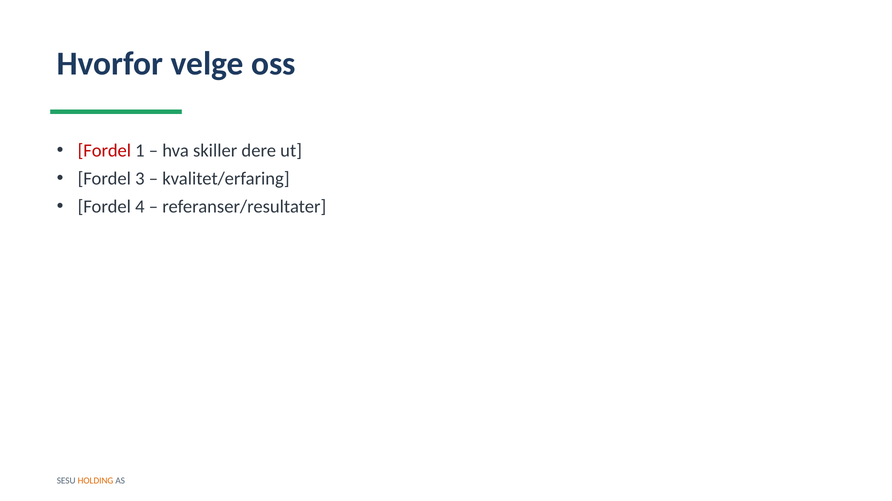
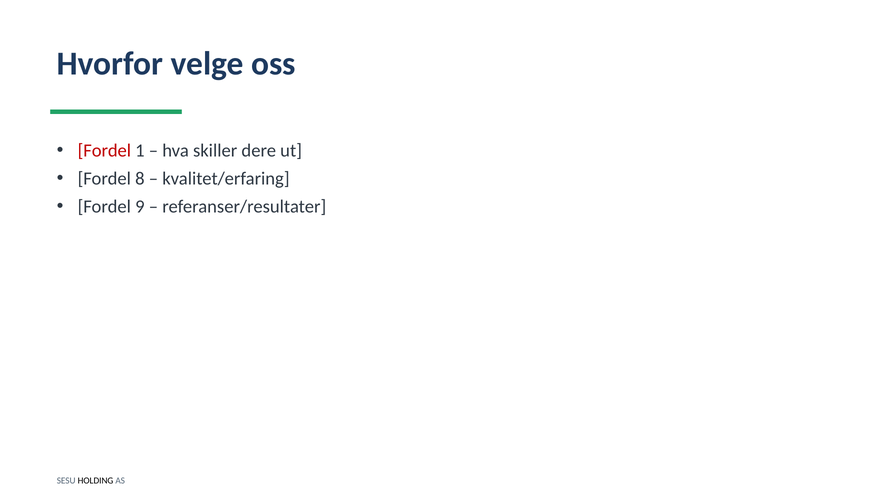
3: 3 -> 8
4: 4 -> 9
HOLDING colour: orange -> black
